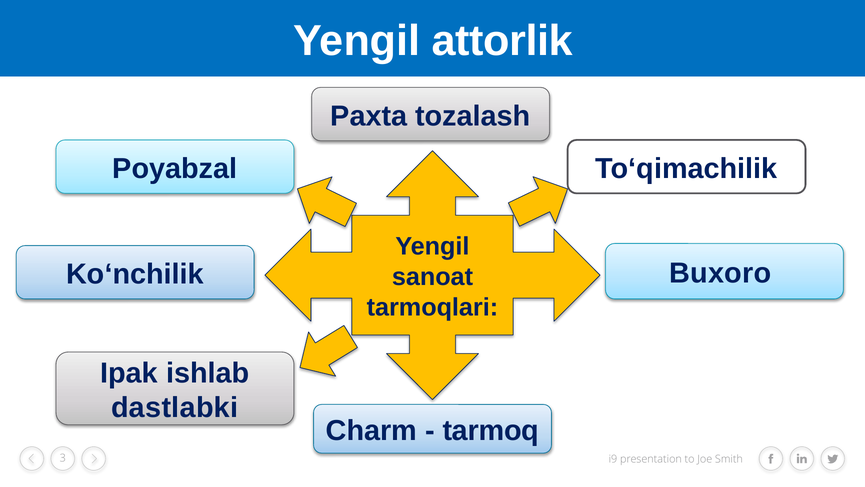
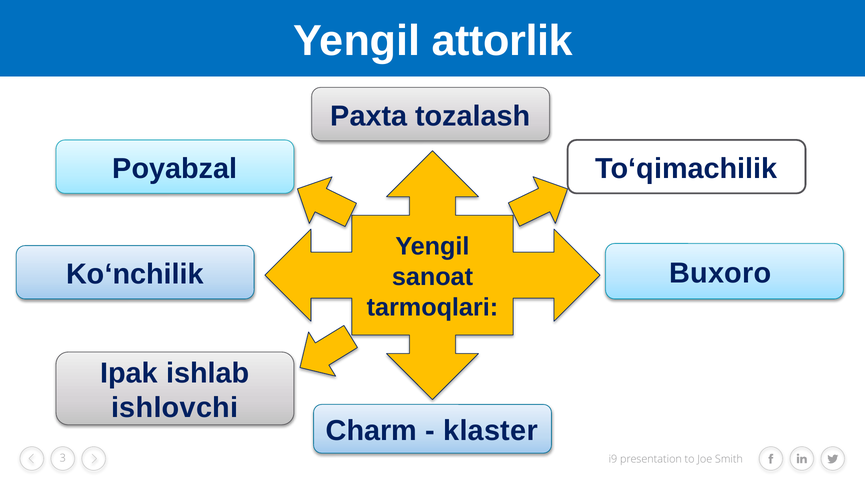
dastlabki: dastlabki -> ishlovchi
tarmoq: tarmoq -> klaster
